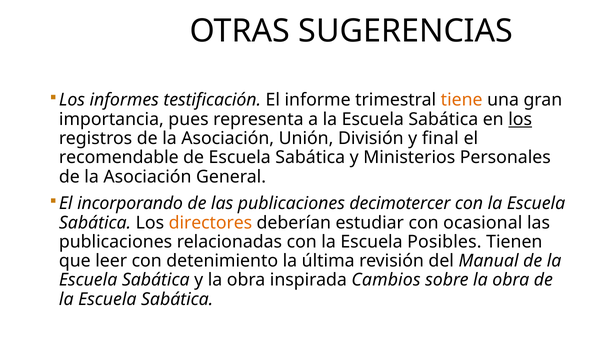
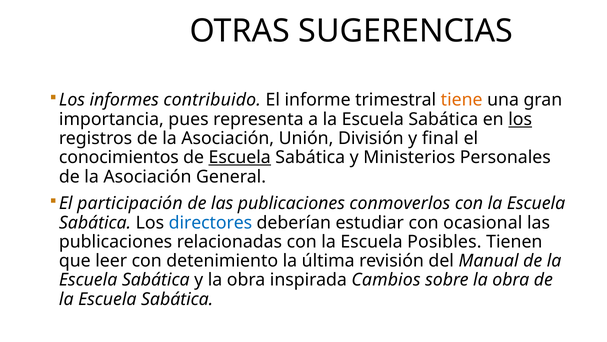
testificación: testificación -> contribuido
recomendable: recomendable -> conocimientos
Escuela at (240, 157) underline: none -> present
incorporando: incorporando -> participación
decimotercer: decimotercer -> conmoverlos
directores colour: orange -> blue
